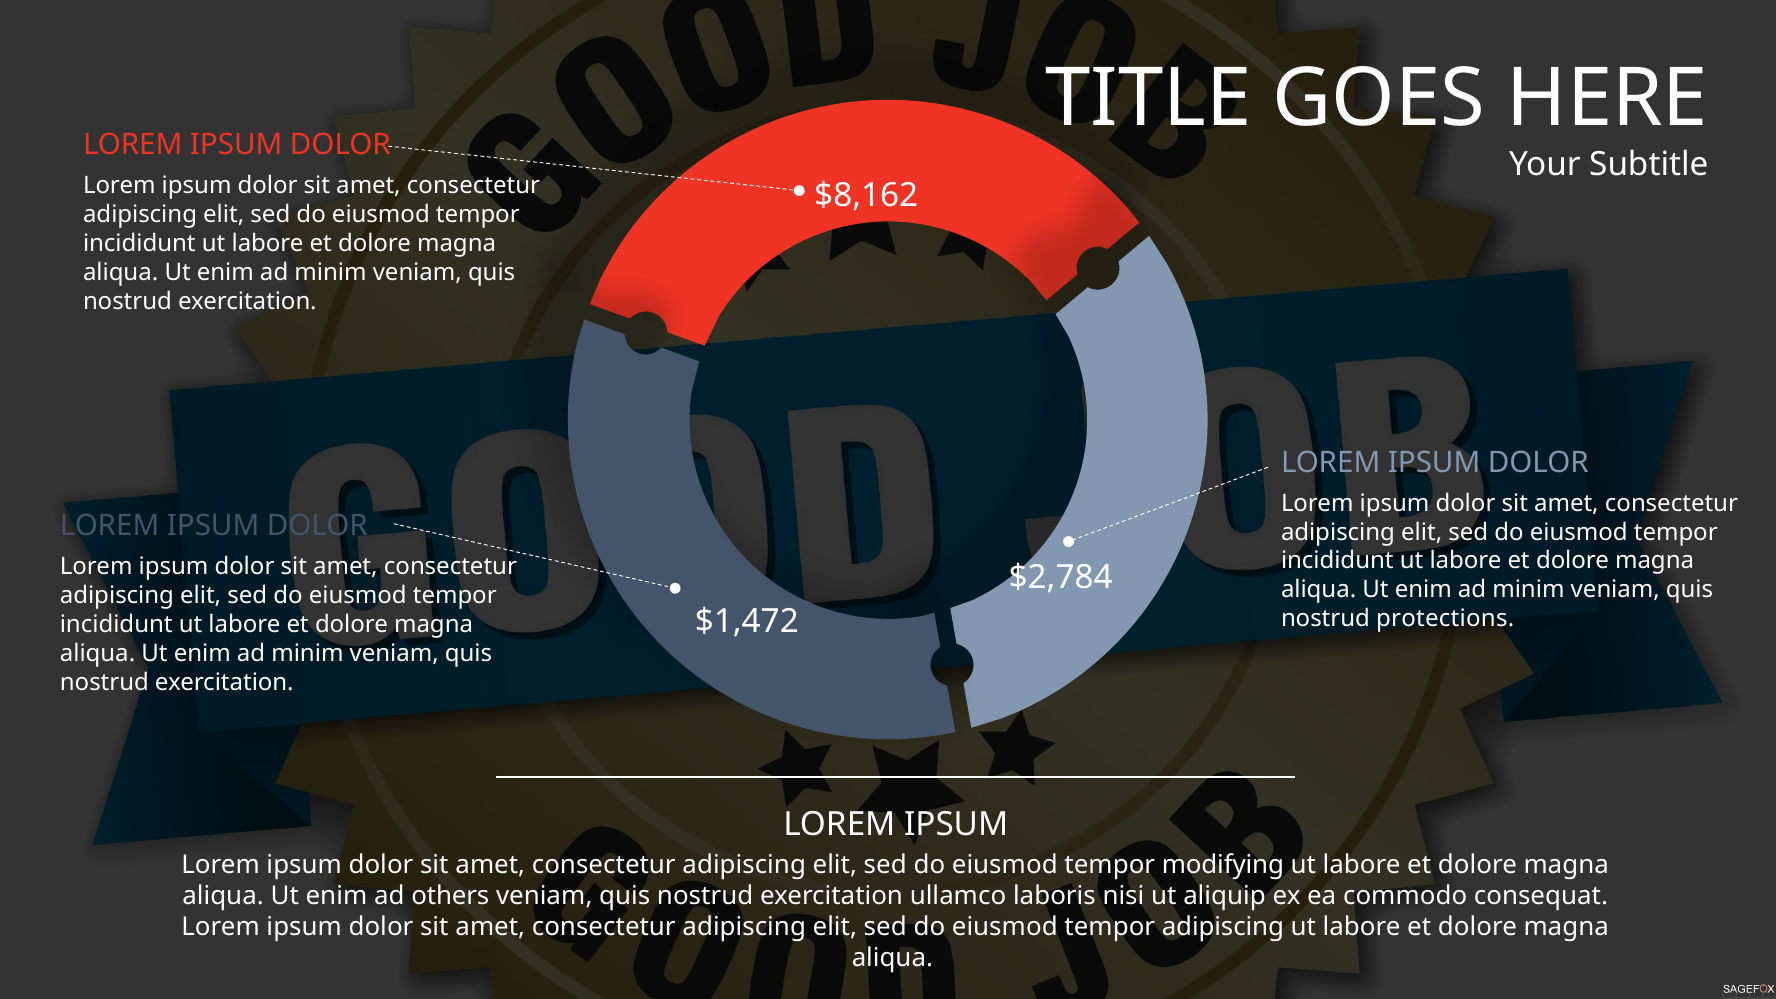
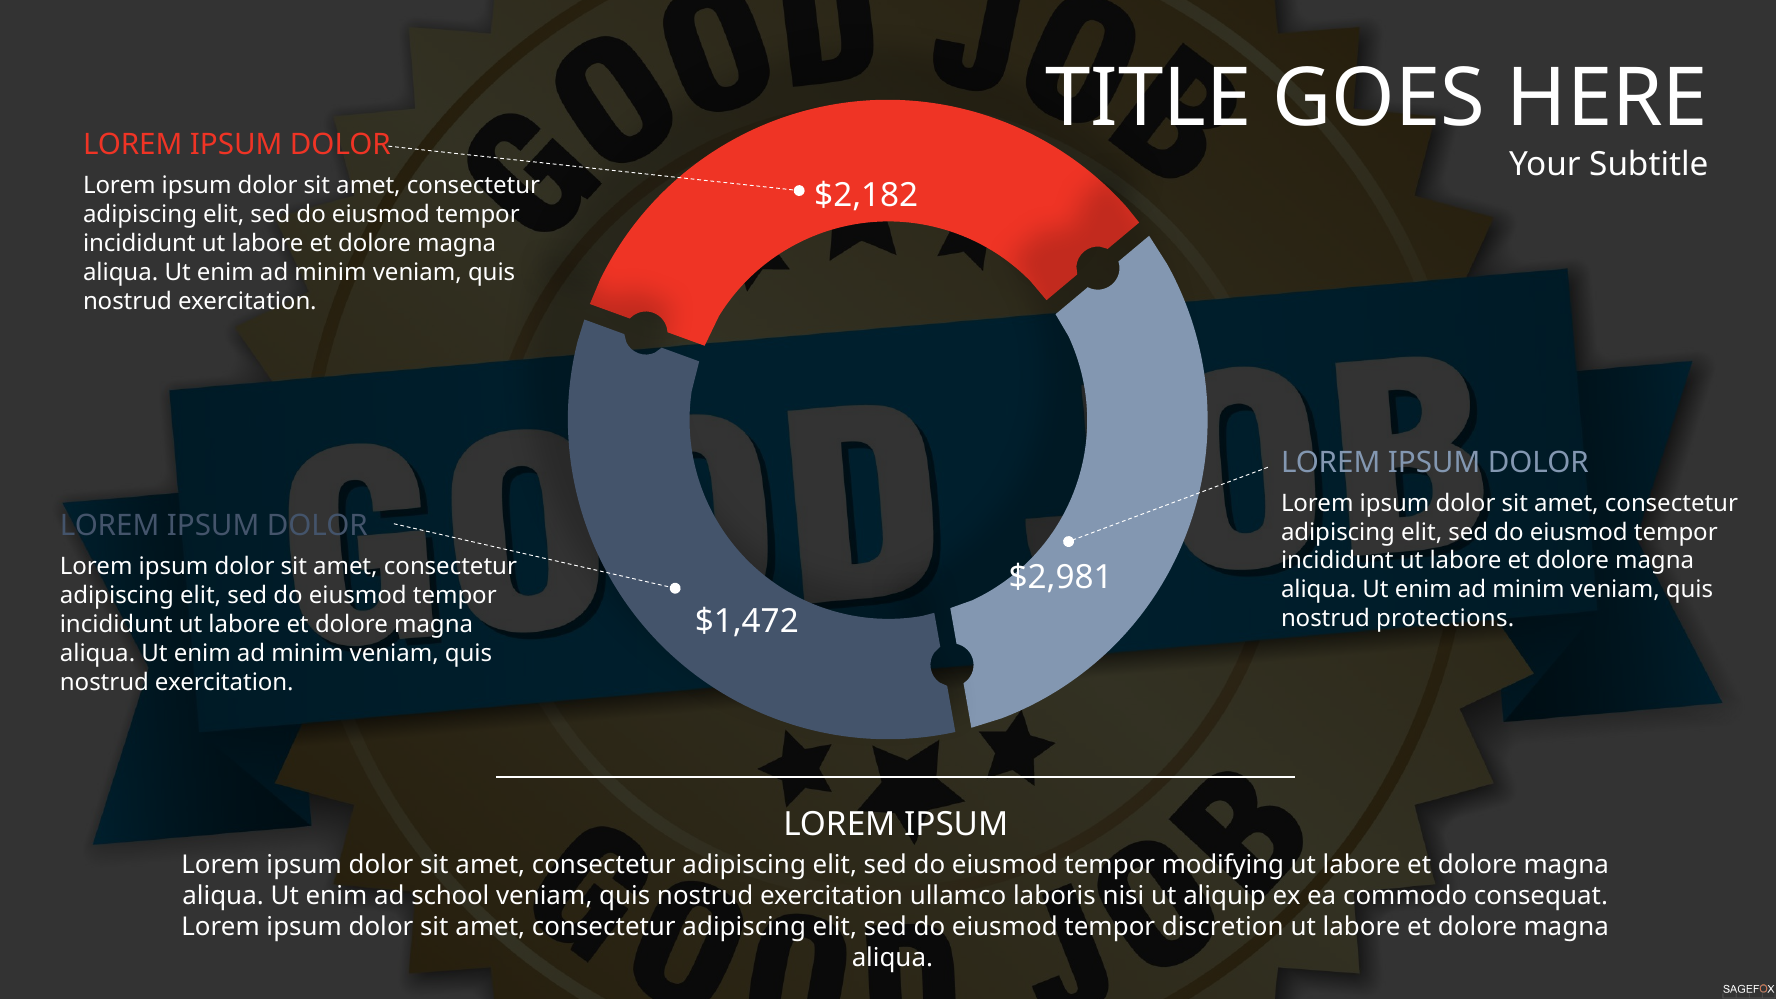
$8,162: $8,162 -> $2,182
$2,784: $2,784 -> $2,981
others: others -> school
tempor adipiscing: adipiscing -> discretion
